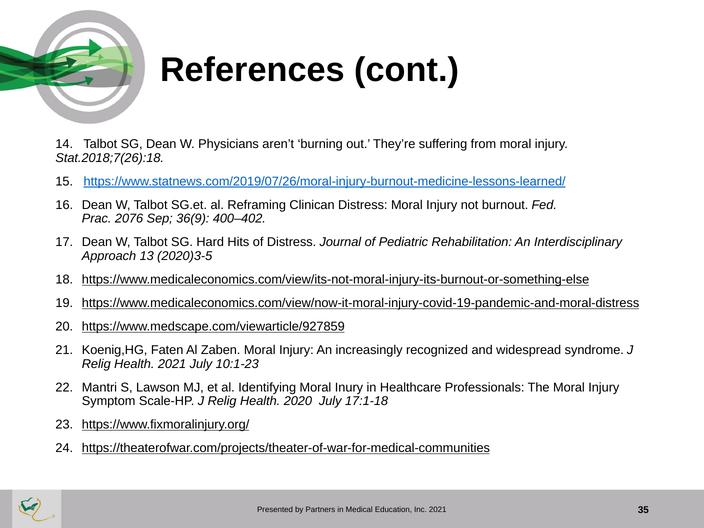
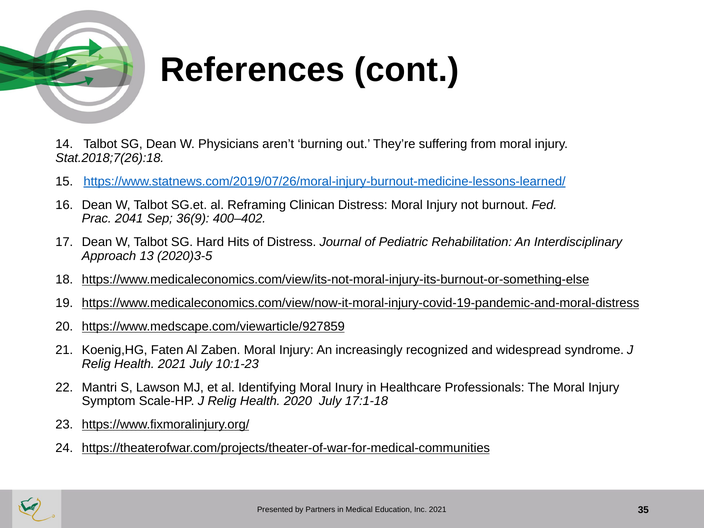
2076: 2076 -> 2041
